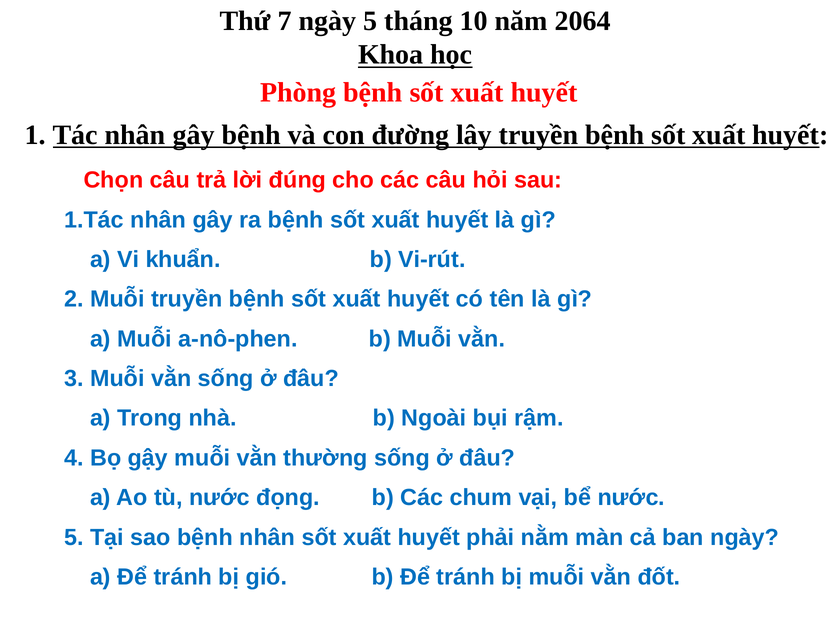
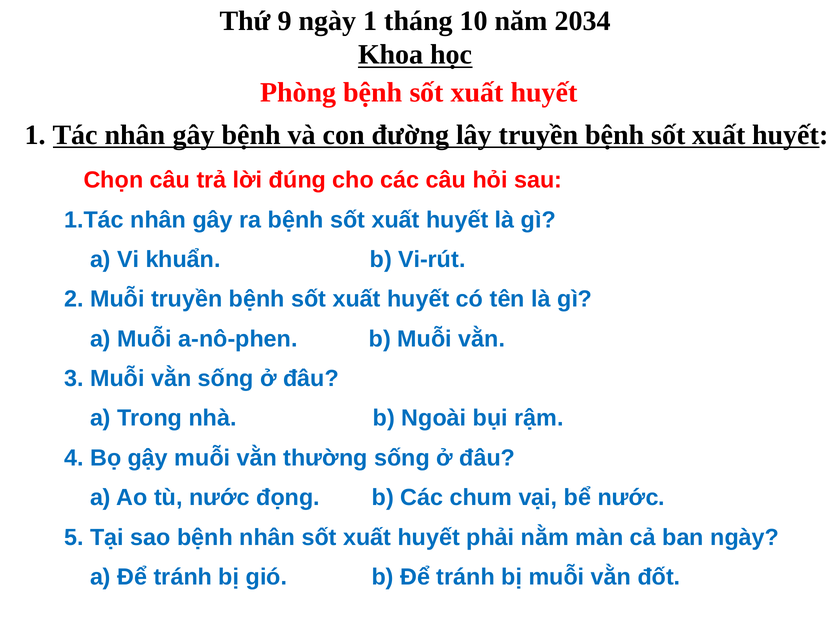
7: 7 -> 9
ngày 5: 5 -> 1
2064: 2064 -> 2034
